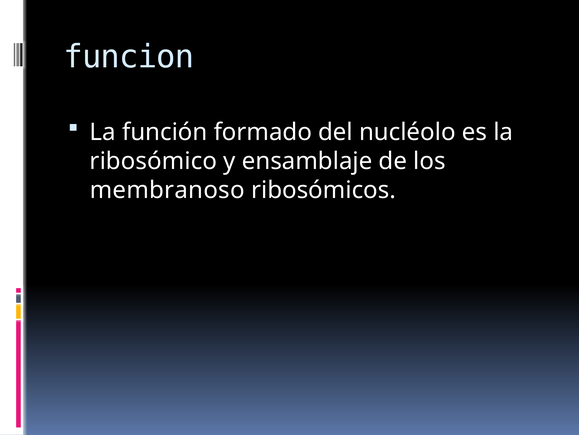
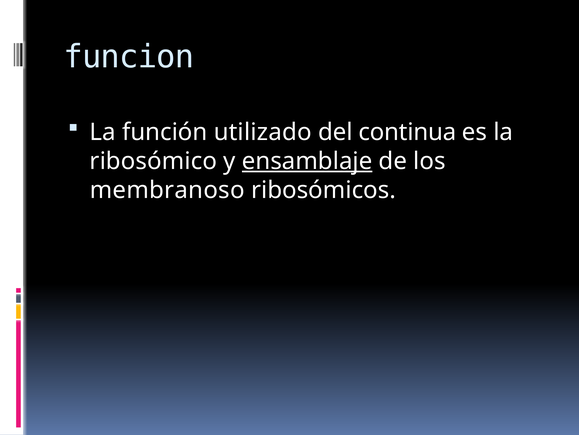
formado: formado -> utilizado
nucléolo: nucléolo -> continua
ensamblaje underline: none -> present
